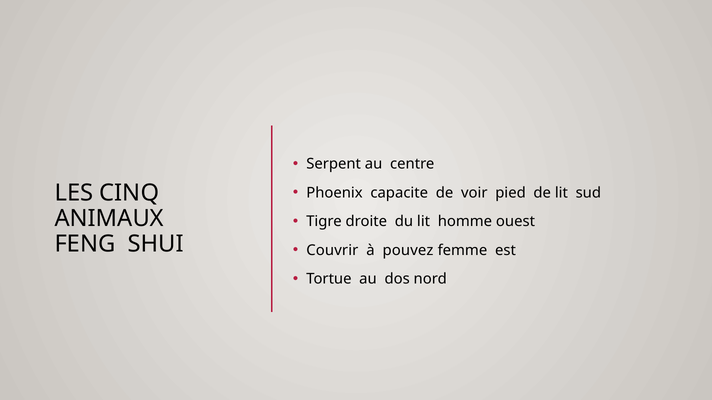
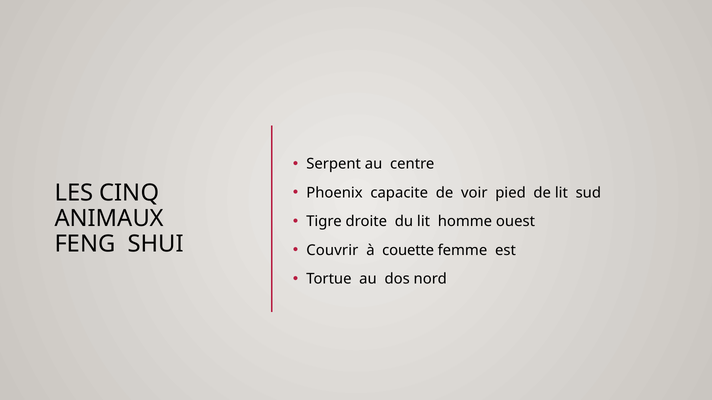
pouvez: pouvez -> couette
